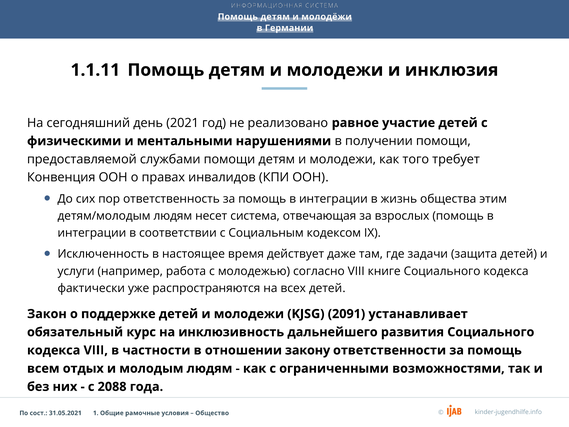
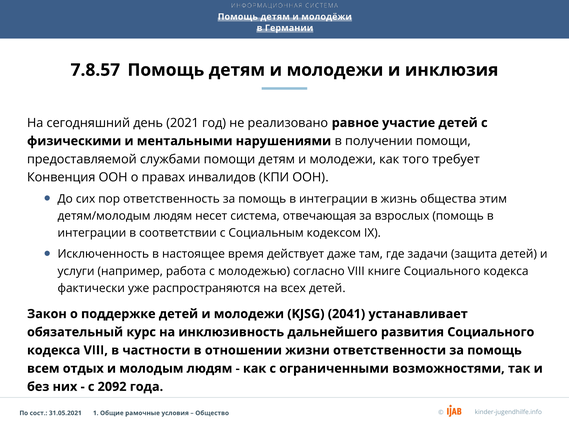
1.1.11: 1.1.11 -> 7.8.57
2091: 2091 -> 2041
закону: закону -> жизни
2088: 2088 -> 2092
